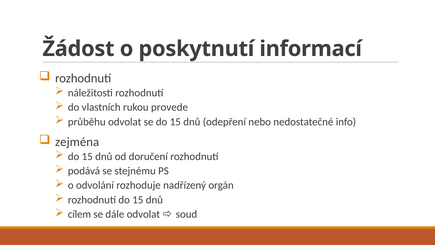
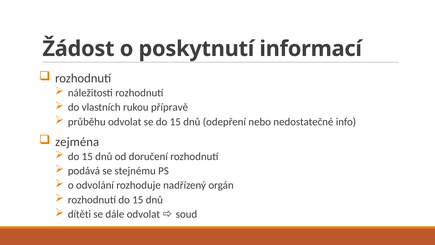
provede: provede -> přípravě
cílem: cílem -> dítěti
